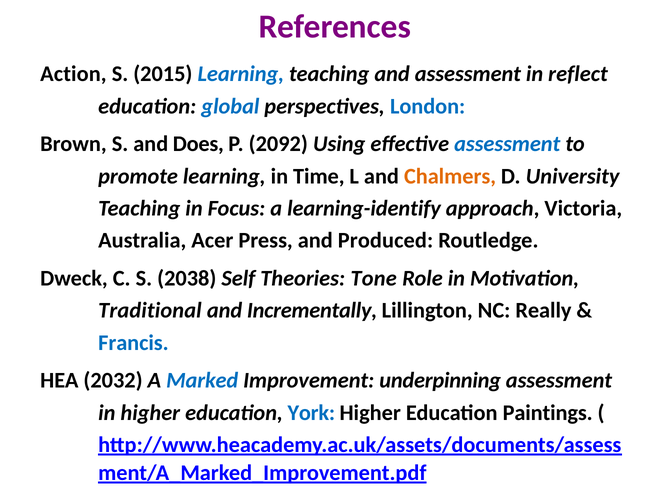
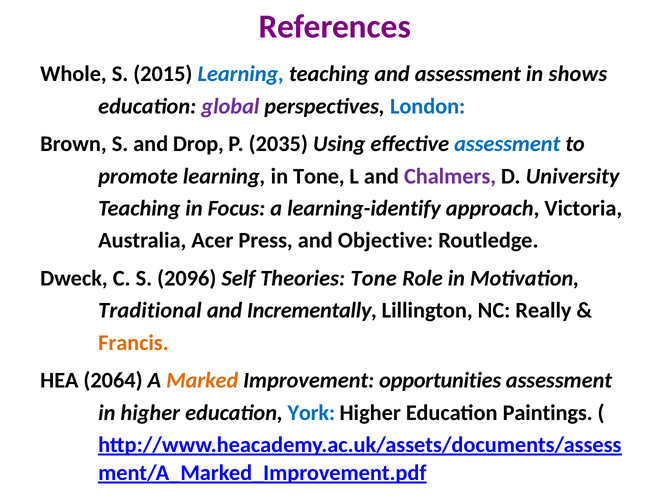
Action: Action -> Whole
reflect: reflect -> shows
global colour: blue -> purple
Does: Does -> Drop
2092: 2092 -> 2035
in Time: Time -> Tone
Chalmers colour: orange -> purple
Produced: Produced -> Objective
2038: 2038 -> 2096
Francis colour: blue -> orange
2032: 2032 -> 2064
Marked colour: blue -> orange
underpinning: underpinning -> opportunities
